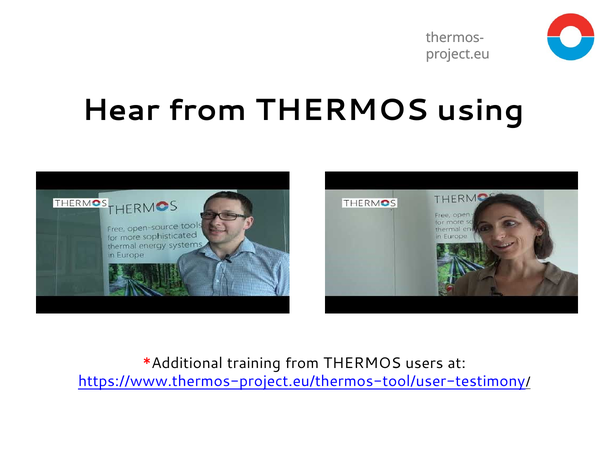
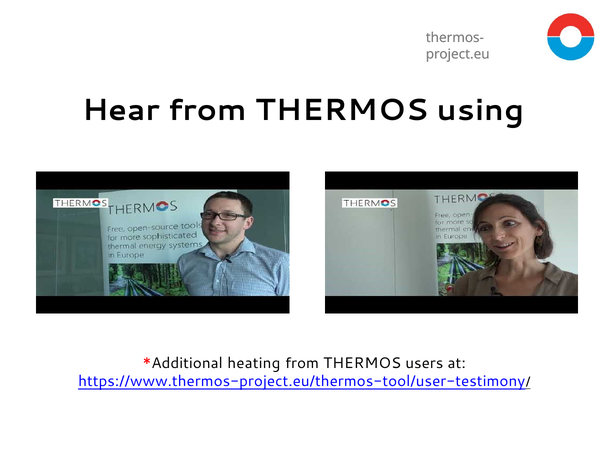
training: training -> heating
